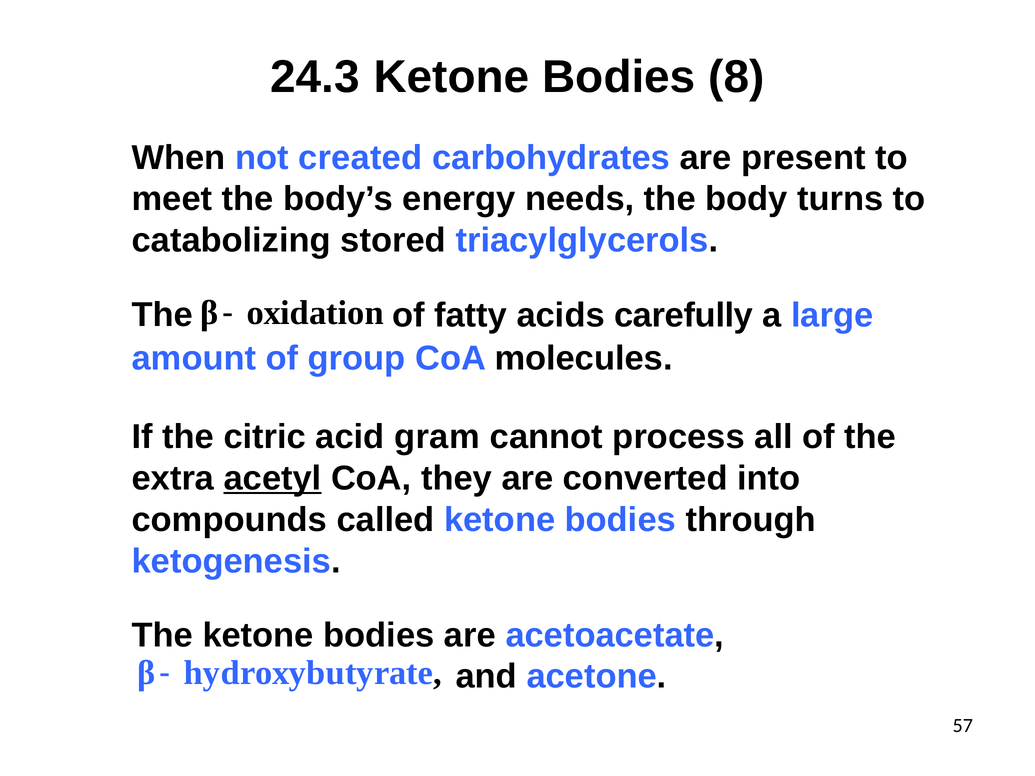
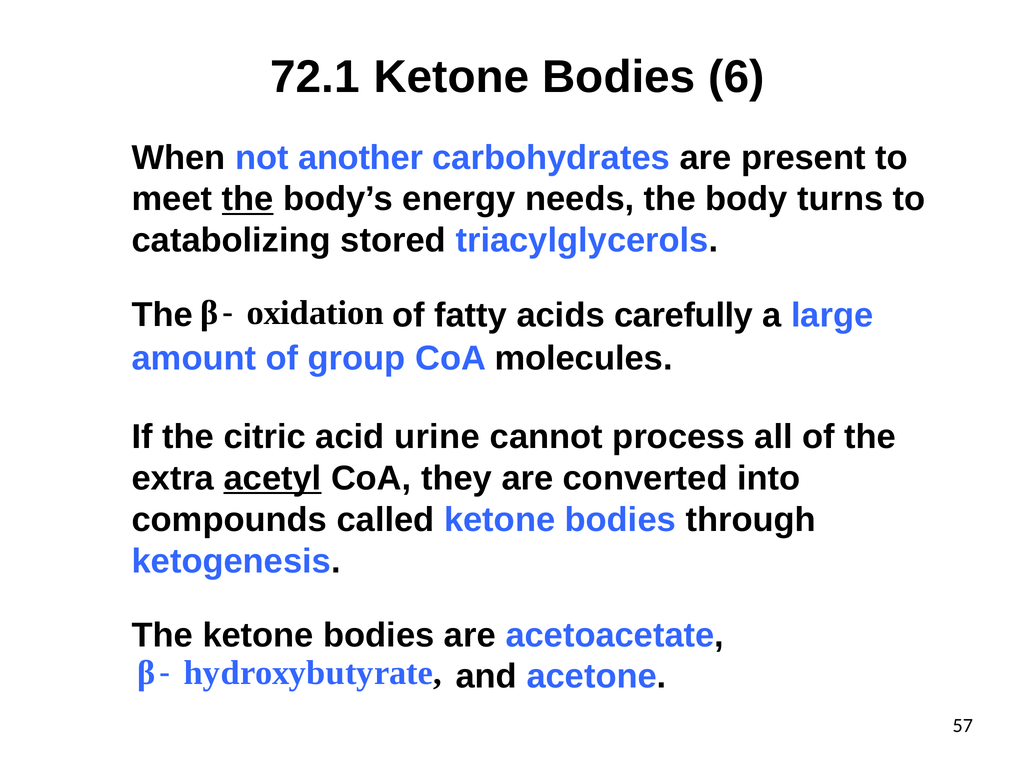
24.3: 24.3 -> 72.1
8: 8 -> 6
created: created -> another
the at (248, 199) underline: none -> present
gram: gram -> urine
